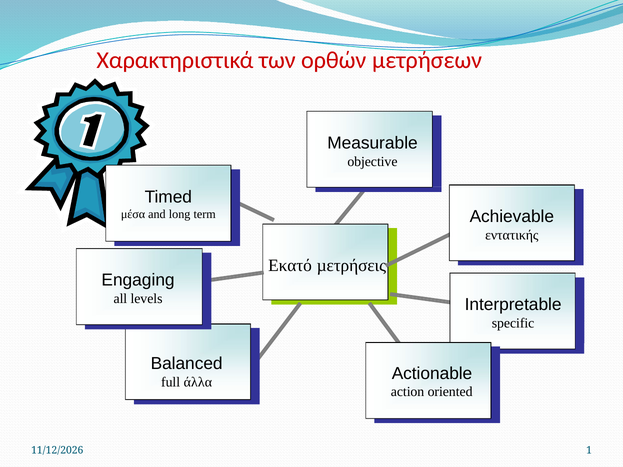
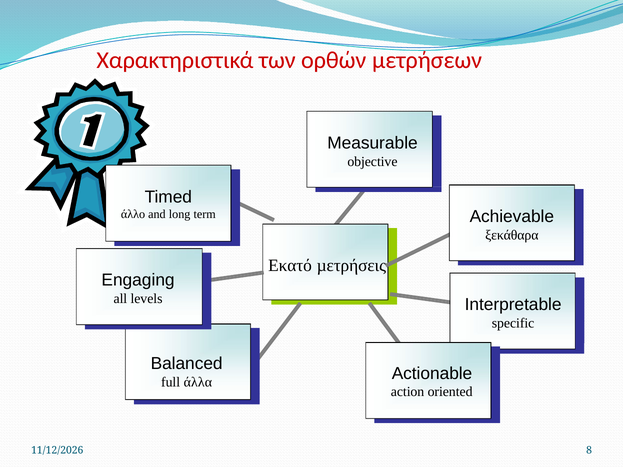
μέσα: μέσα -> άλλο
εντατικής: εντατικής -> ξεκάθαρα
1: 1 -> 8
